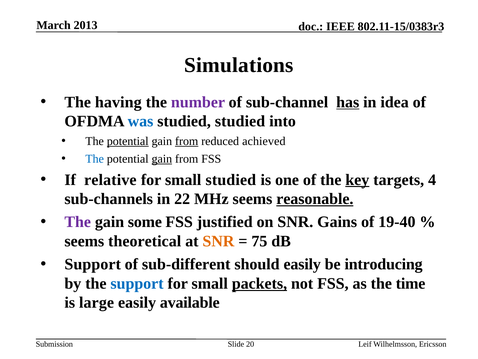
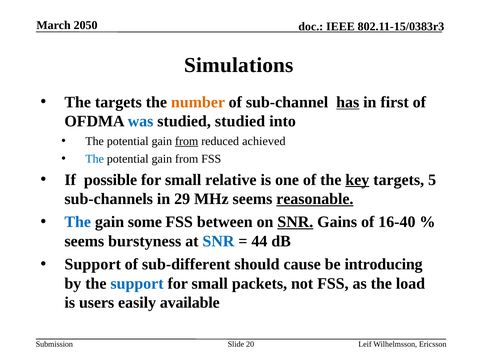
2013: 2013 -> 2050
The having: having -> targets
number colour: purple -> orange
idea: idea -> first
potential at (128, 141) underline: present -> none
gain at (162, 159) underline: present -> none
relative: relative -> possible
small studied: studied -> relative
4: 4 -> 5
22: 22 -> 29
The at (78, 222) colour: purple -> blue
justified: justified -> between
SNR at (295, 222) underline: none -> present
19-40: 19-40 -> 16-40
theoretical: theoretical -> burstyness
SNR at (218, 241) colour: orange -> blue
75: 75 -> 44
should easily: easily -> cause
packets underline: present -> none
time: time -> load
large: large -> users
